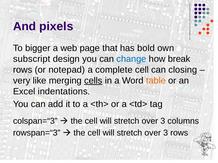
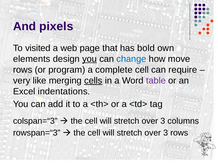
bigger: bigger -> visited
subscript: subscript -> elements
you at (89, 59) underline: none -> present
break: break -> move
notepad: notepad -> program
closing: closing -> require
table colour: orange -> purple
